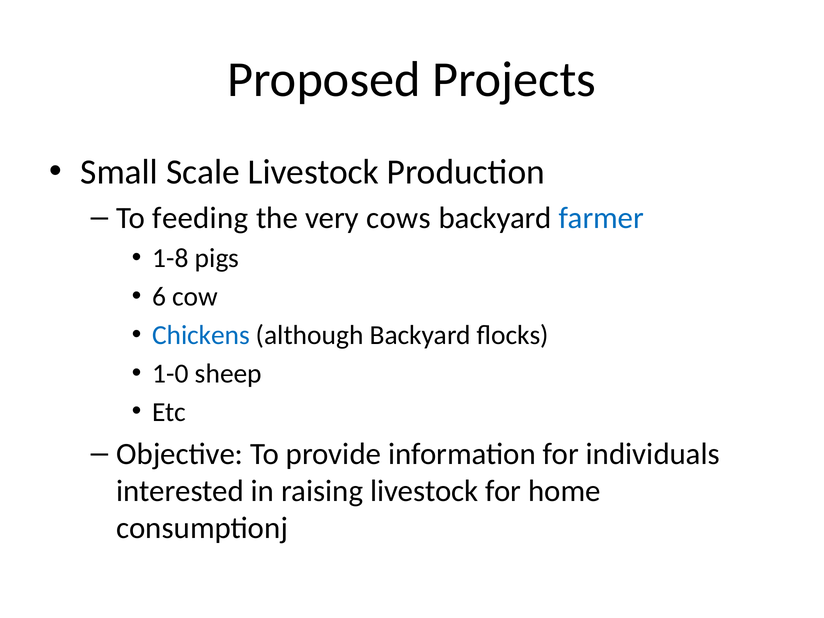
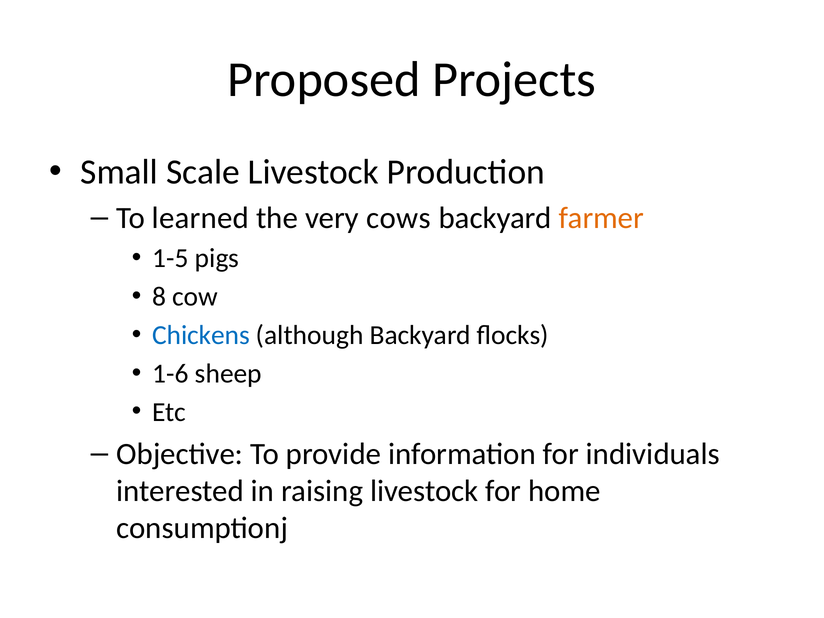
feeding: feeding -> learned
farmer colour: blue -> orange
1-8: 1-8 -> 1-5
6: 6 -> 8
1-0: 1-0 -> 1-6
